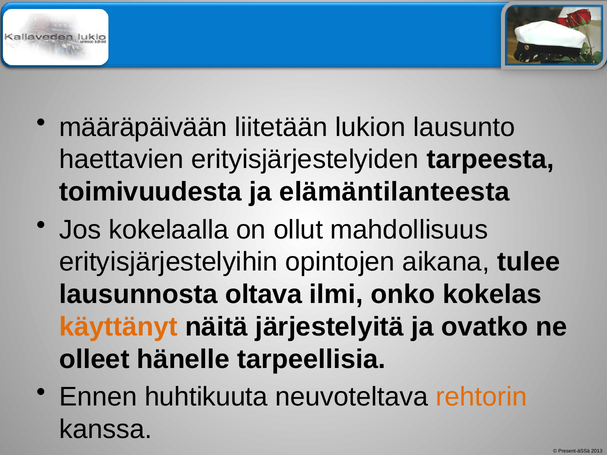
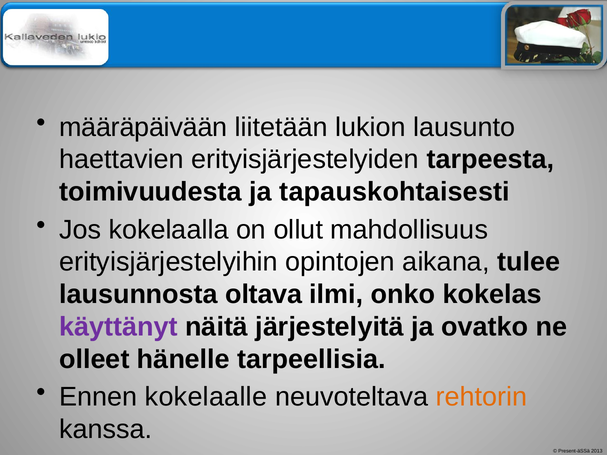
elämäntilanteesta: elämäntilanteesta -> tapauskohtaisesti
käyttänyt colour: orange -> purple
huhtikuuta: huhtikuuta -> kokelaalle
